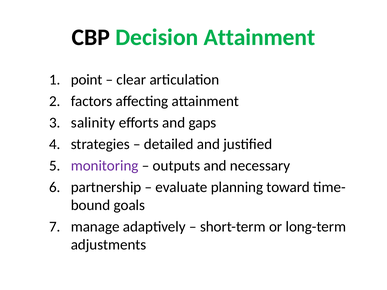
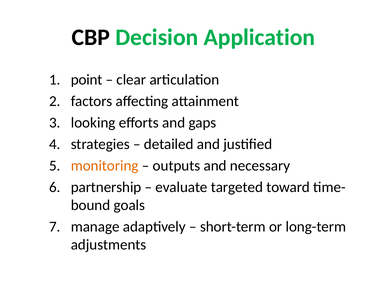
Decision Attainment: Attainment -> Application
salinity: salinity -> looking
monitoring colour: purple -> orange
planning: planning -> targeted
